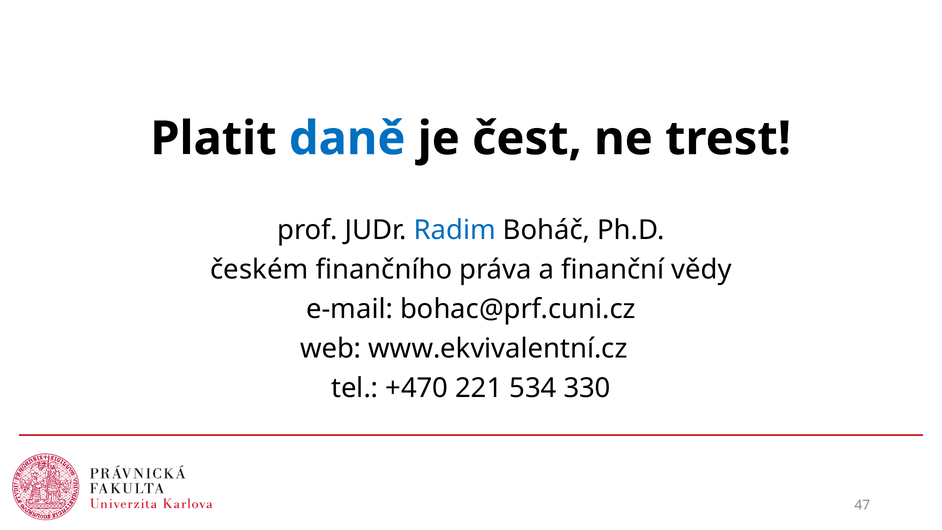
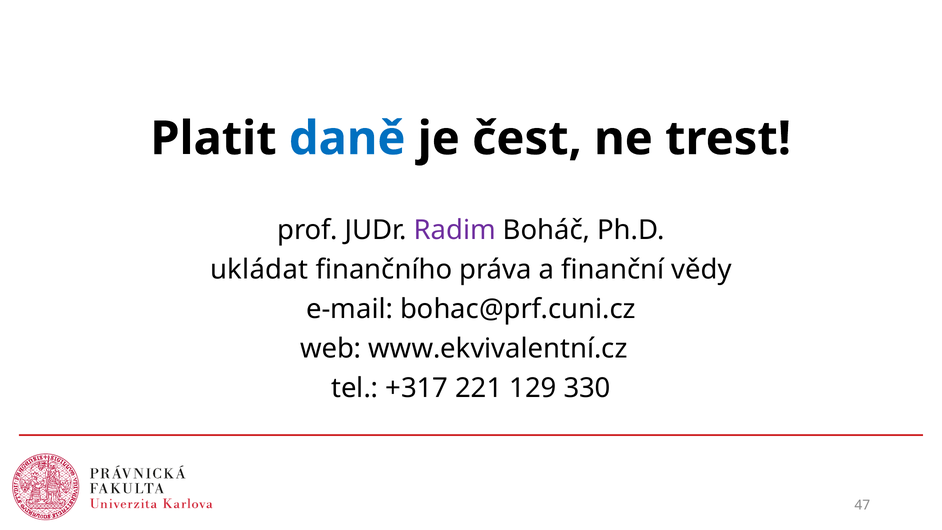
Radim colour: blue -> purple
českém: českém -> ukládat
+470: +470 -> +317
534: 534 -> 129
